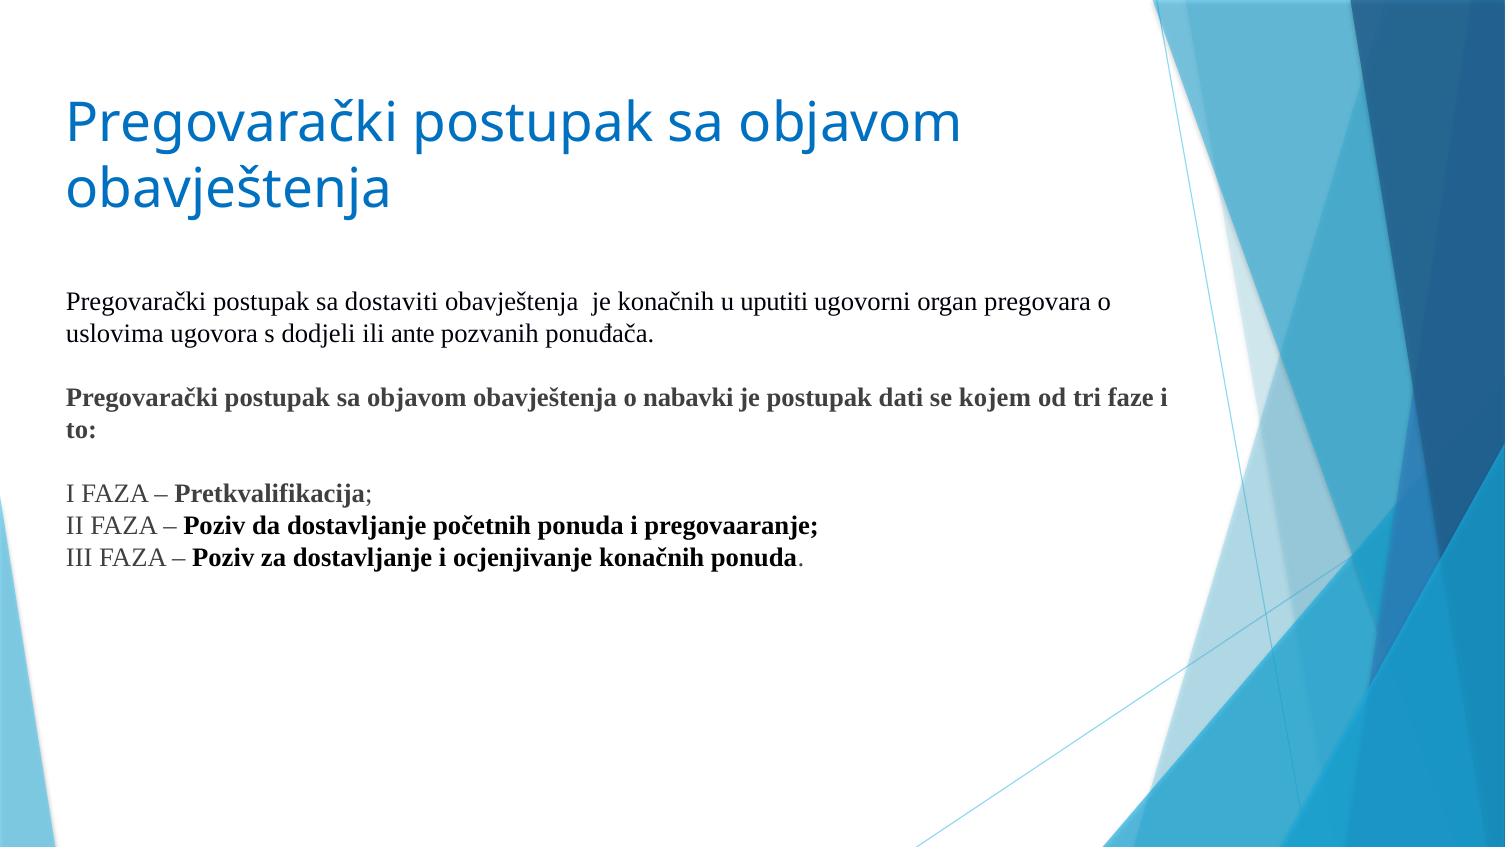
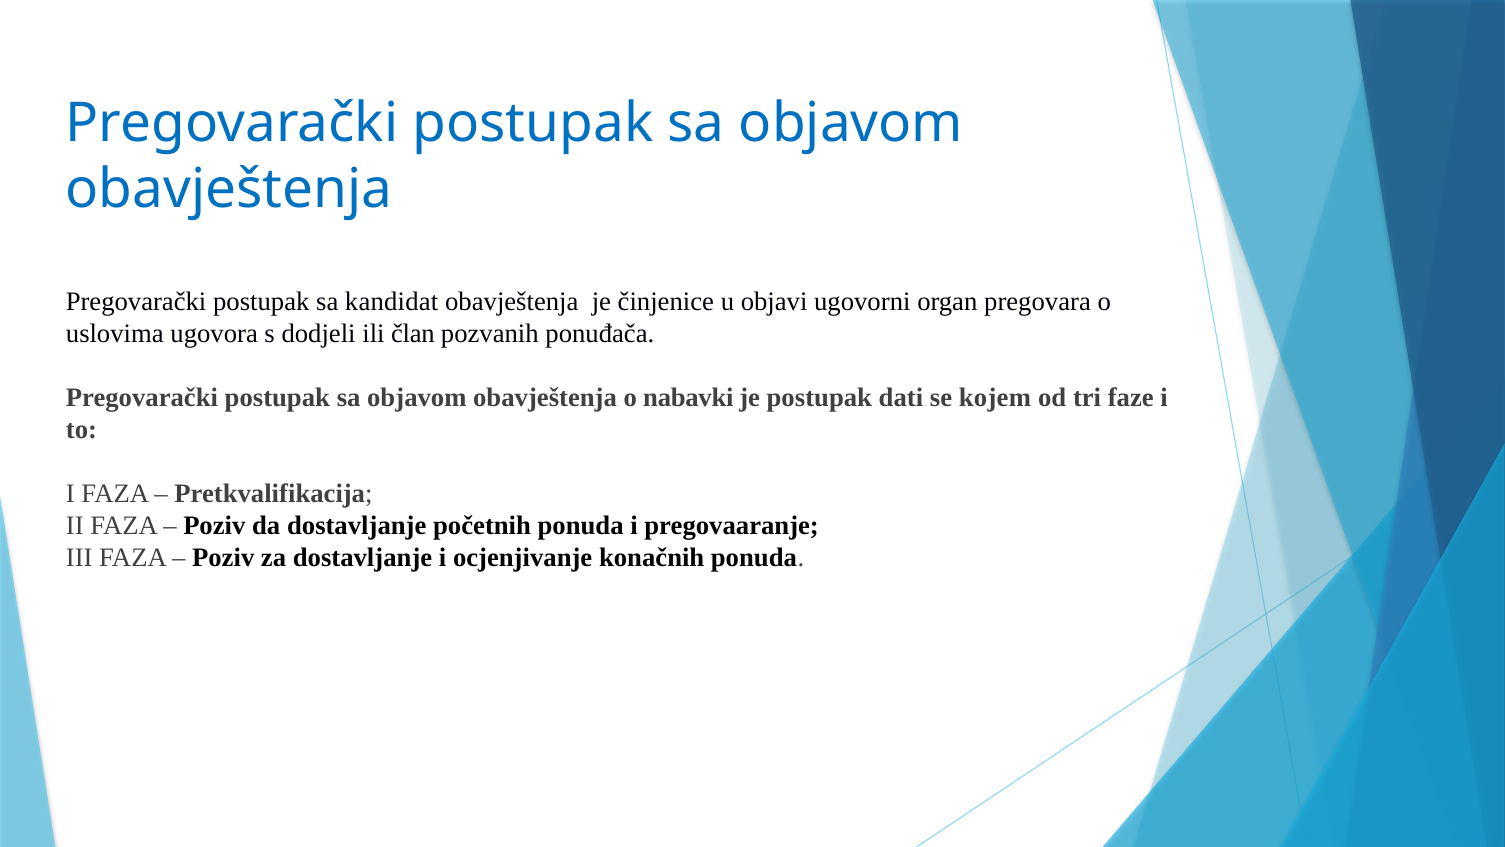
dostaviti: dostaviti -> kandidat
je konačnih: konačnih -> činjenice
uputiti: uputiti -> objavi
ante: ante -> član
